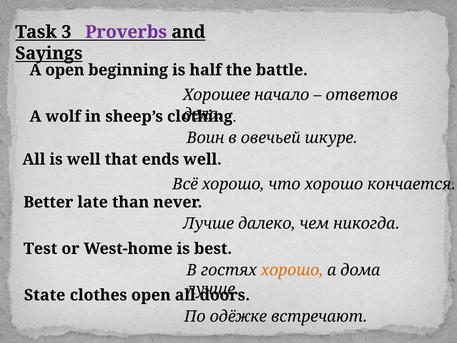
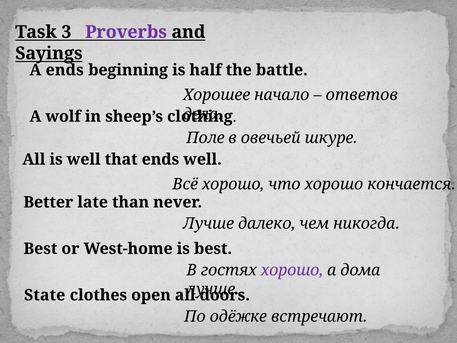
A open: open -> ends
Воин: Воин -> Поле
Test at (40, 249): Test -> Best
хорошо at (292, 270) colour: orange -> purple
